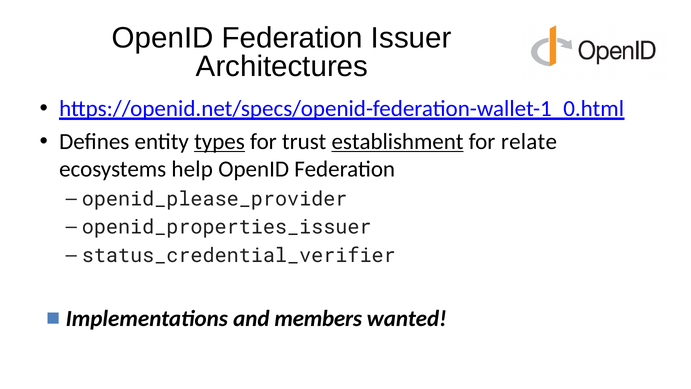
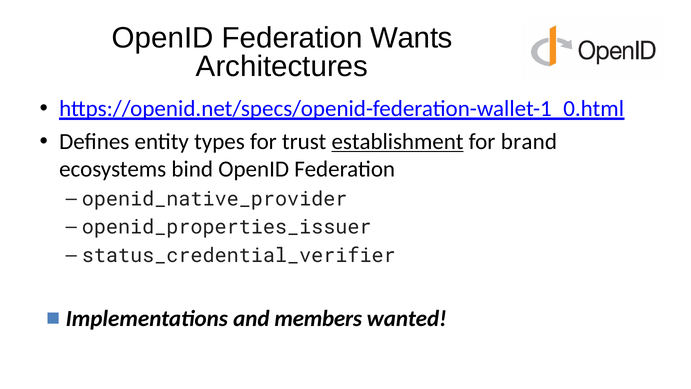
Issuer: Issuer -> Wants
types underline: present -> none
relate: relate -> brand
help: help -> bind
openid_please_provider: openid_please_provider -> openid_native_provider
